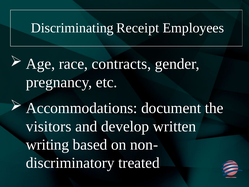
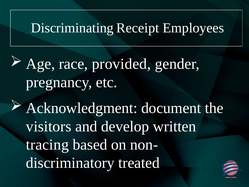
contracts: contracts -> provided
Accommodations: Accommodations -> Acknowledgment
writing: writing -> tracing
